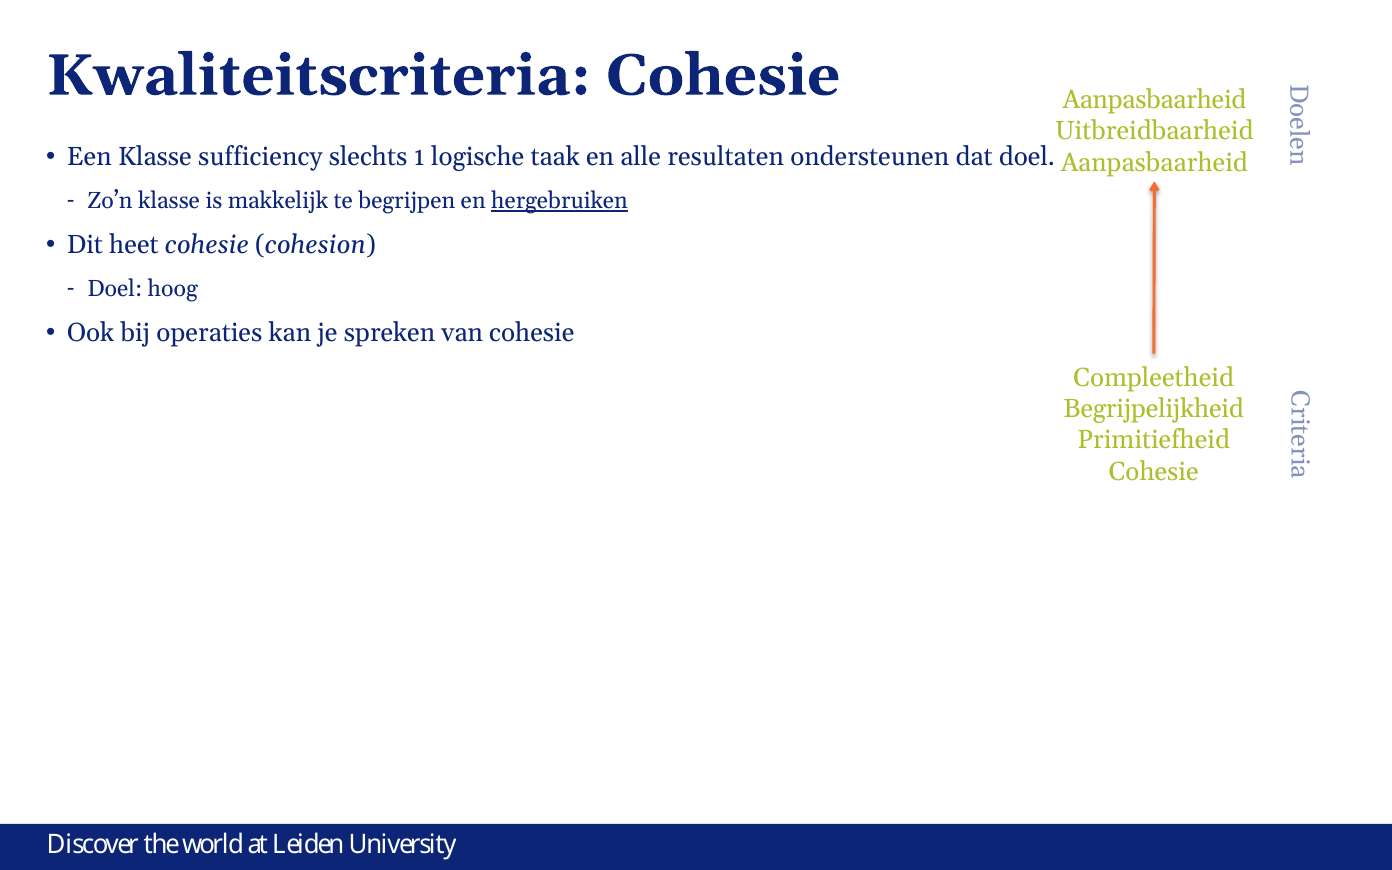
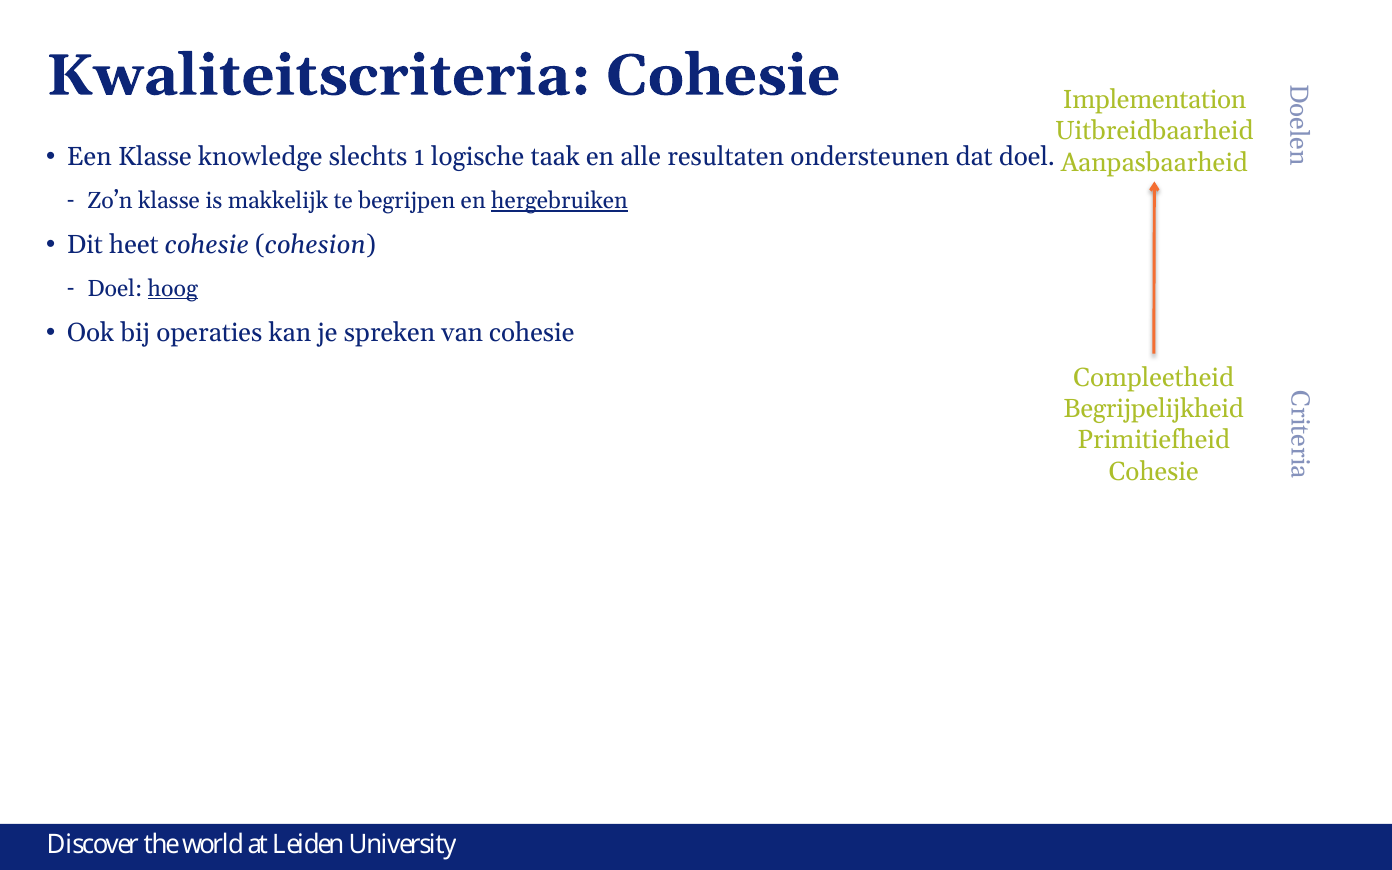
Aanpasbaarheid at (1154, 100): Aanpasbaarheid -> Implementation
sufficiency: sufficiency -> knowledge
hoog underline: none -> present
